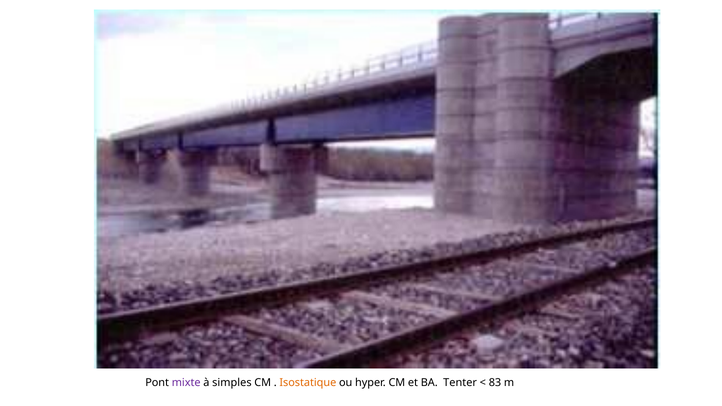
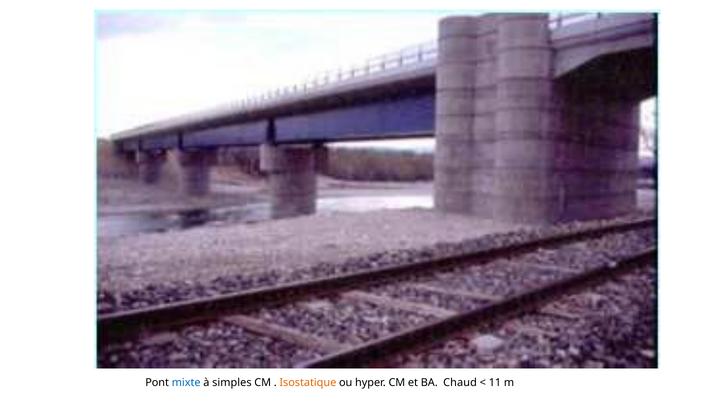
mixte colour: purple -> blue
Tenter: Tenter -> Chaud
83: 83 -> 11
